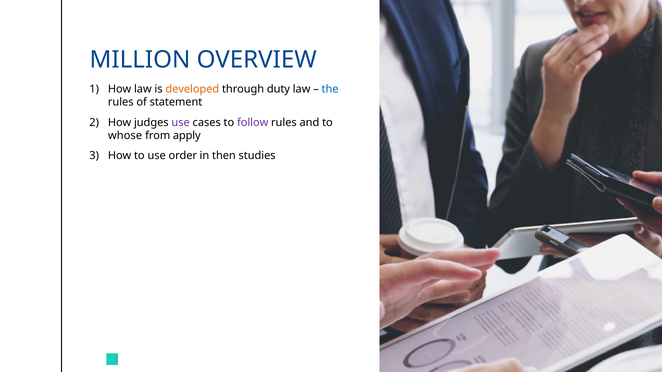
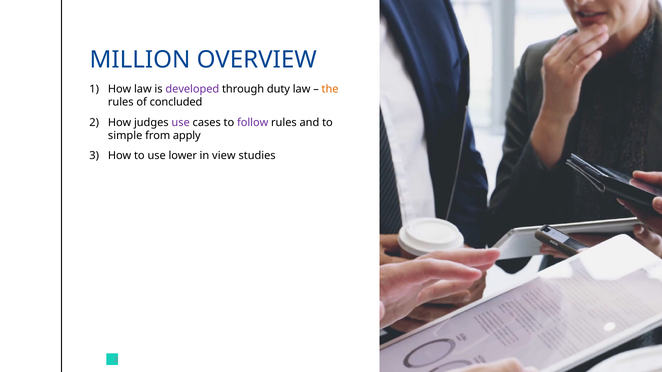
developed colour: orange -> purple
the colour: blue -> orange
statement: statement -> concluded
whose: whose -> simple
order: order -> lower
then: then -> view
